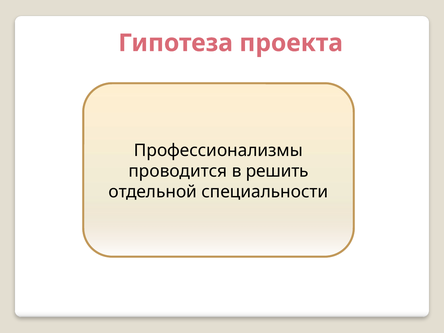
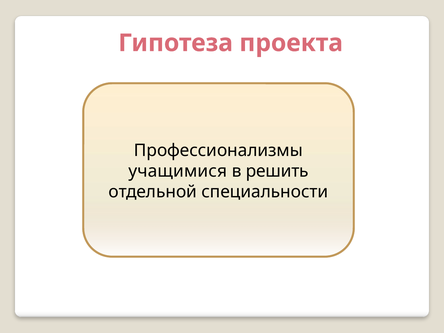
проводится: проводится -> учащимися
